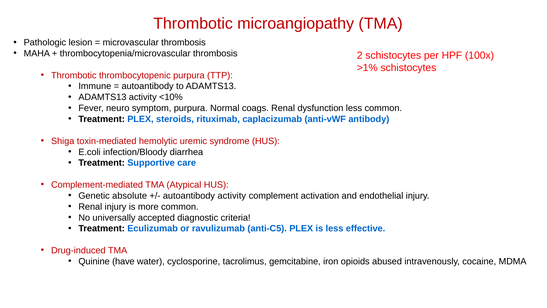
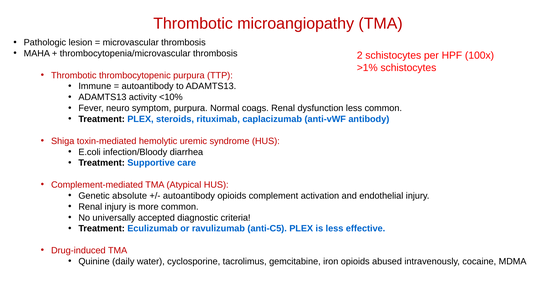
autoantibody activity: activity -> opioids
have: have -> daily
